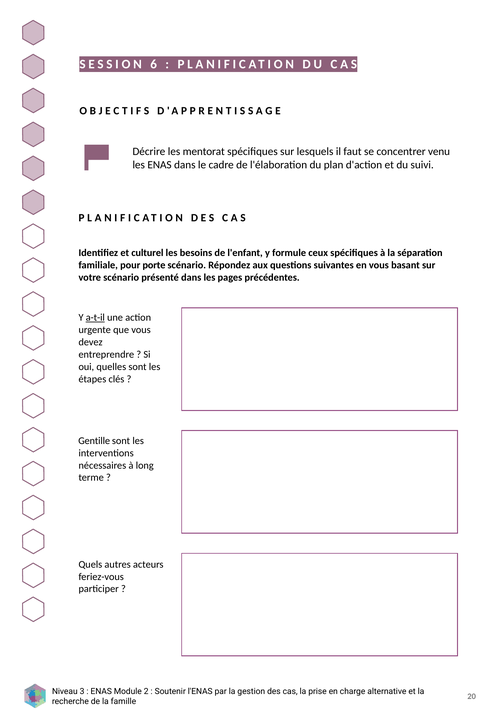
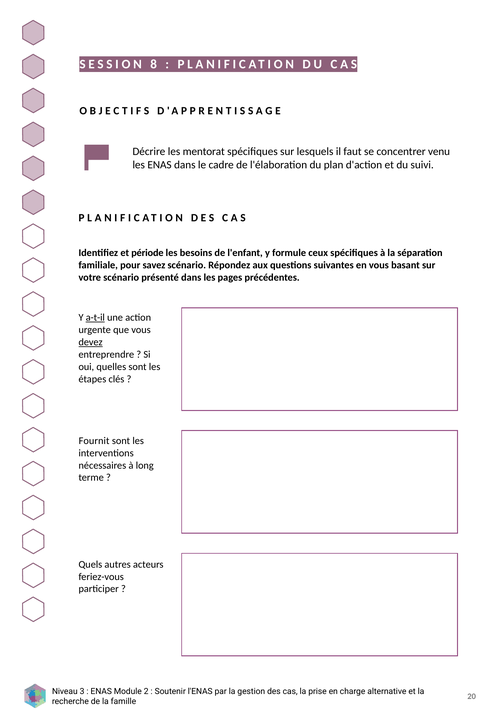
6: 6 -> 8
culturel: culturel -> période
porte: porte -> savez
devez underline: none -> present
Gentille: Gentille -> Fournit
